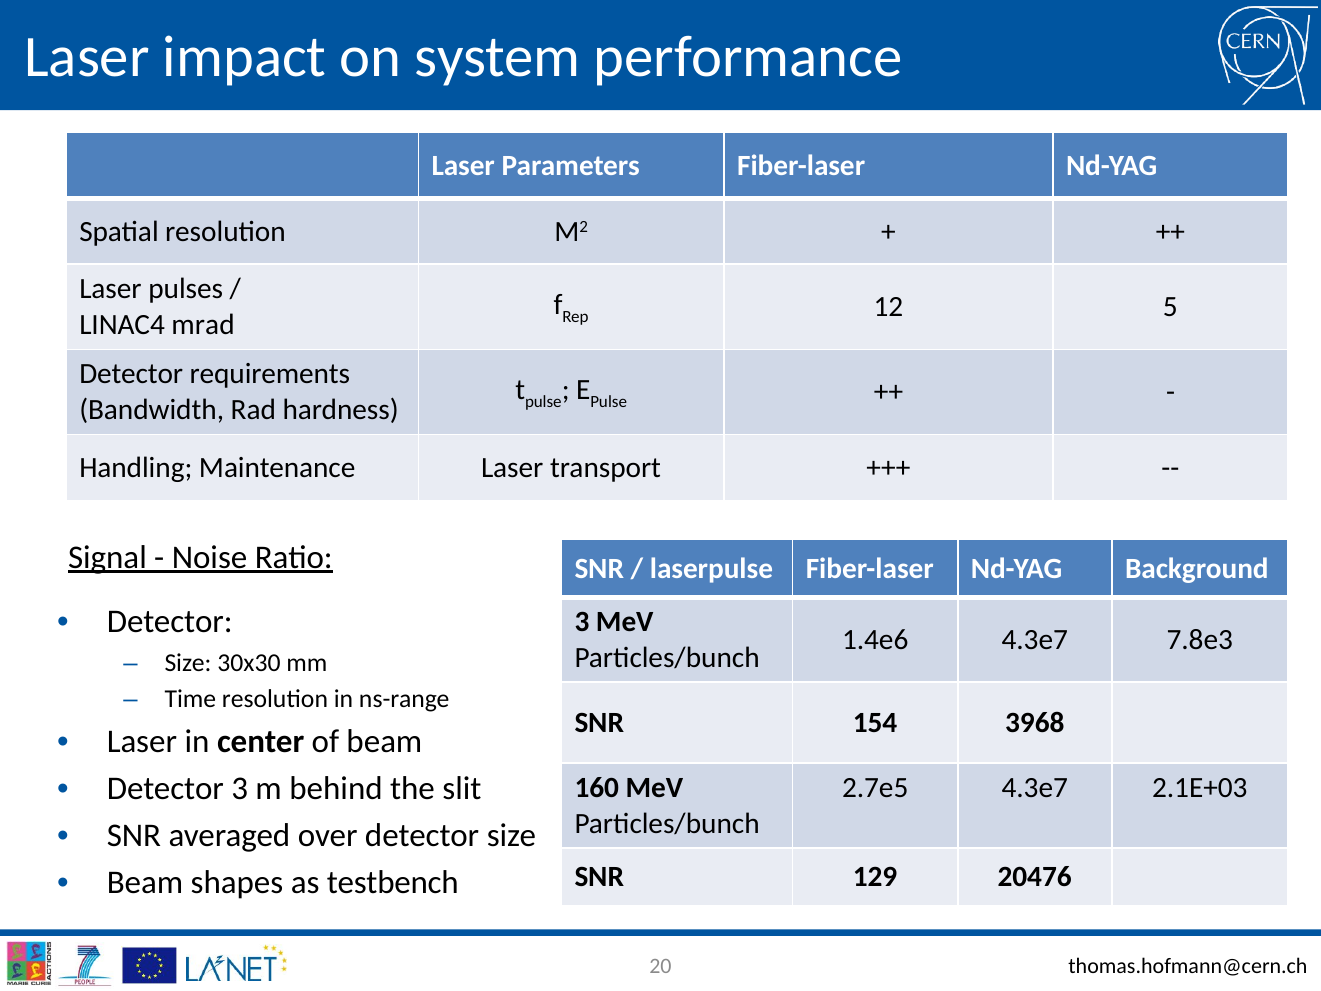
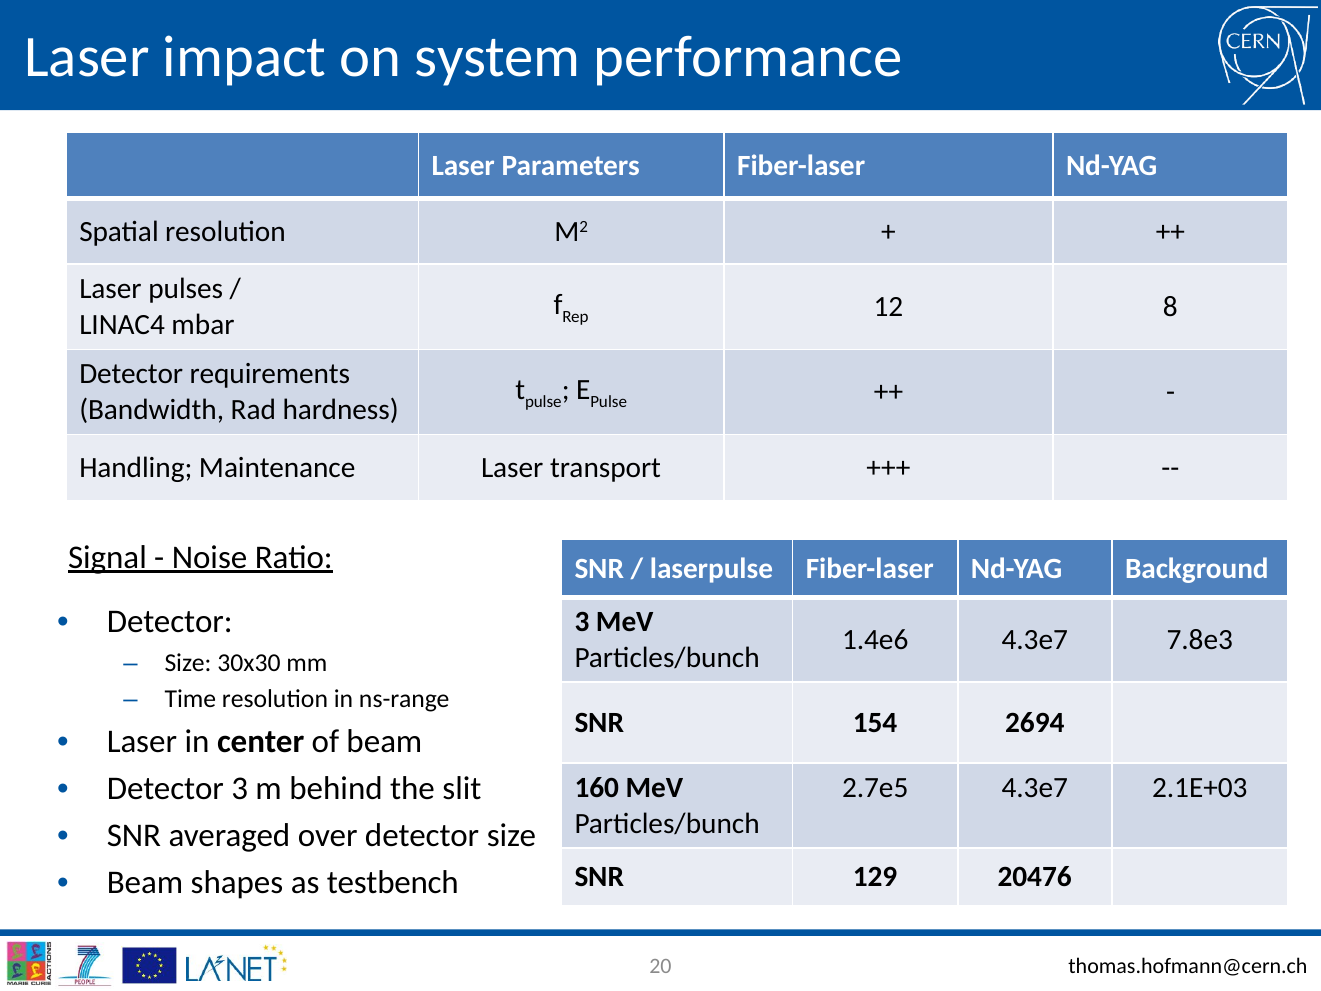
5: 5 -> 8
mrad: mrad -> mbar
3968: 3968 -> 2694
